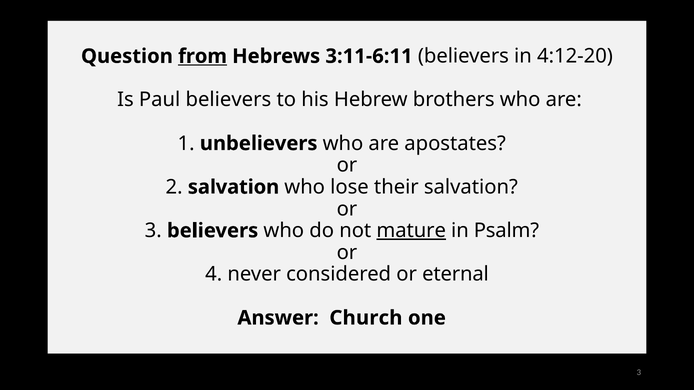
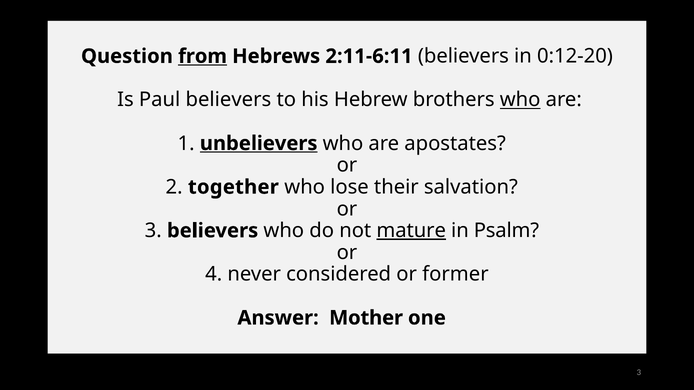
3:11-6:11: 3:11-6:11 -> 2:11-6:11
4:12-20: 4:12-20 -> 0:12-20
who at (520, 100) underline: none -> present
unbelievers underline: none -> present
2 salvation: salvation -> together
eternal: eternal -> former
Church: Church -> Mother
